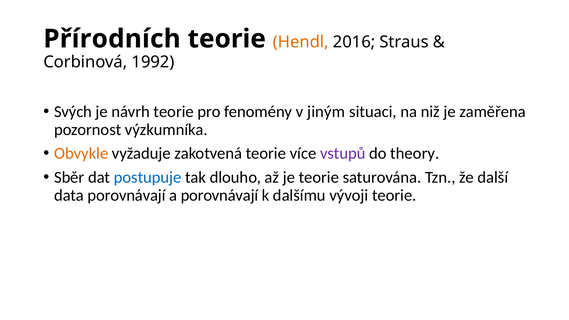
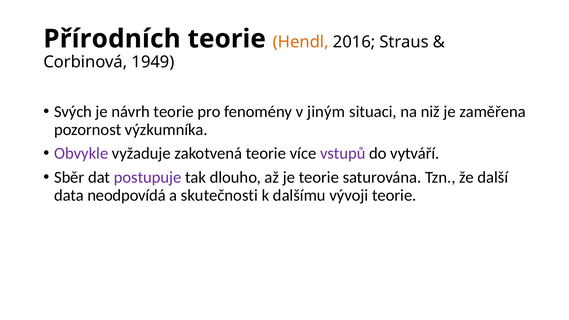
1992: 1992 -> 1949
Obvykle colour: orange -> purple
theory: theory -> vytváří
postupuje colour: blue -> purple
data porovnávají: porovnávají -> neodpovídá
a porovnávají: porovnávají -> skutečnosti
